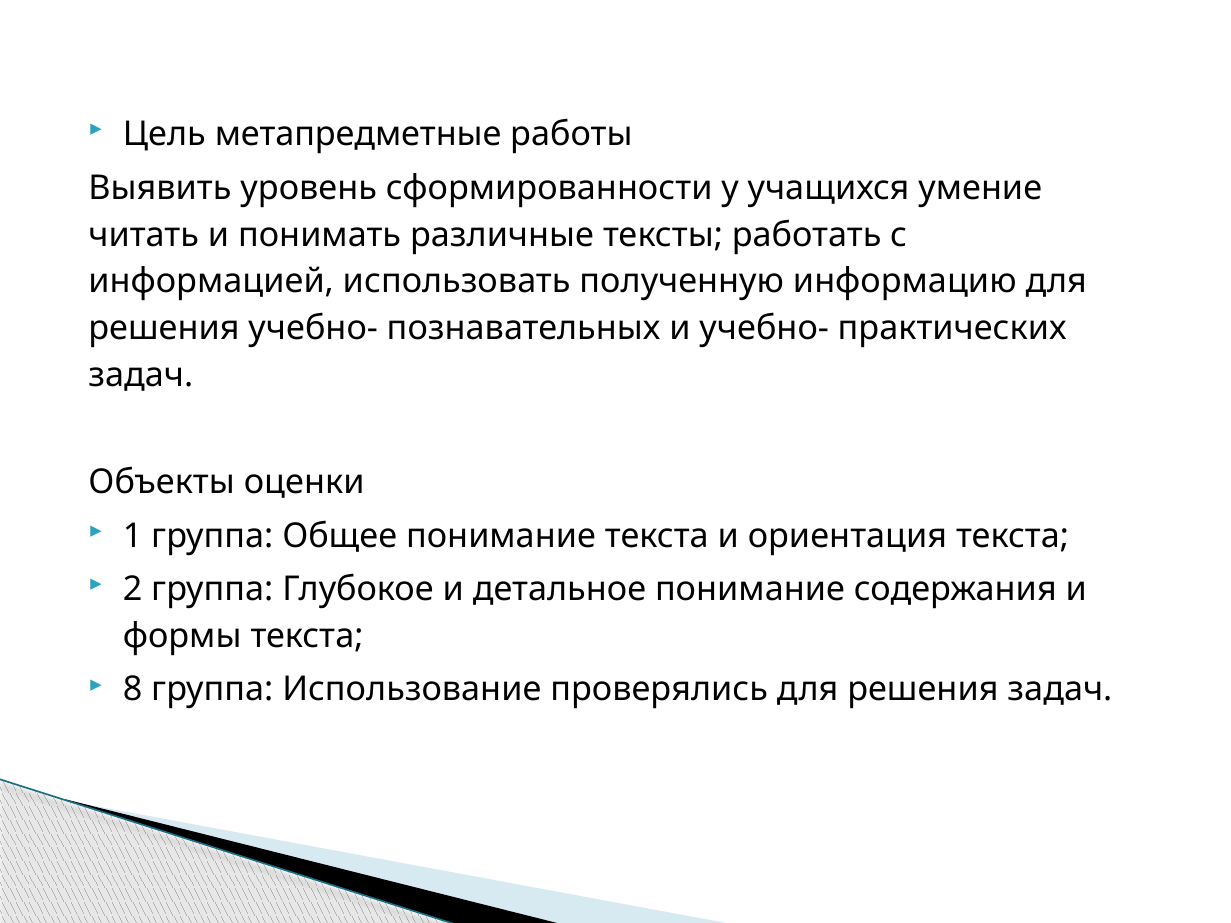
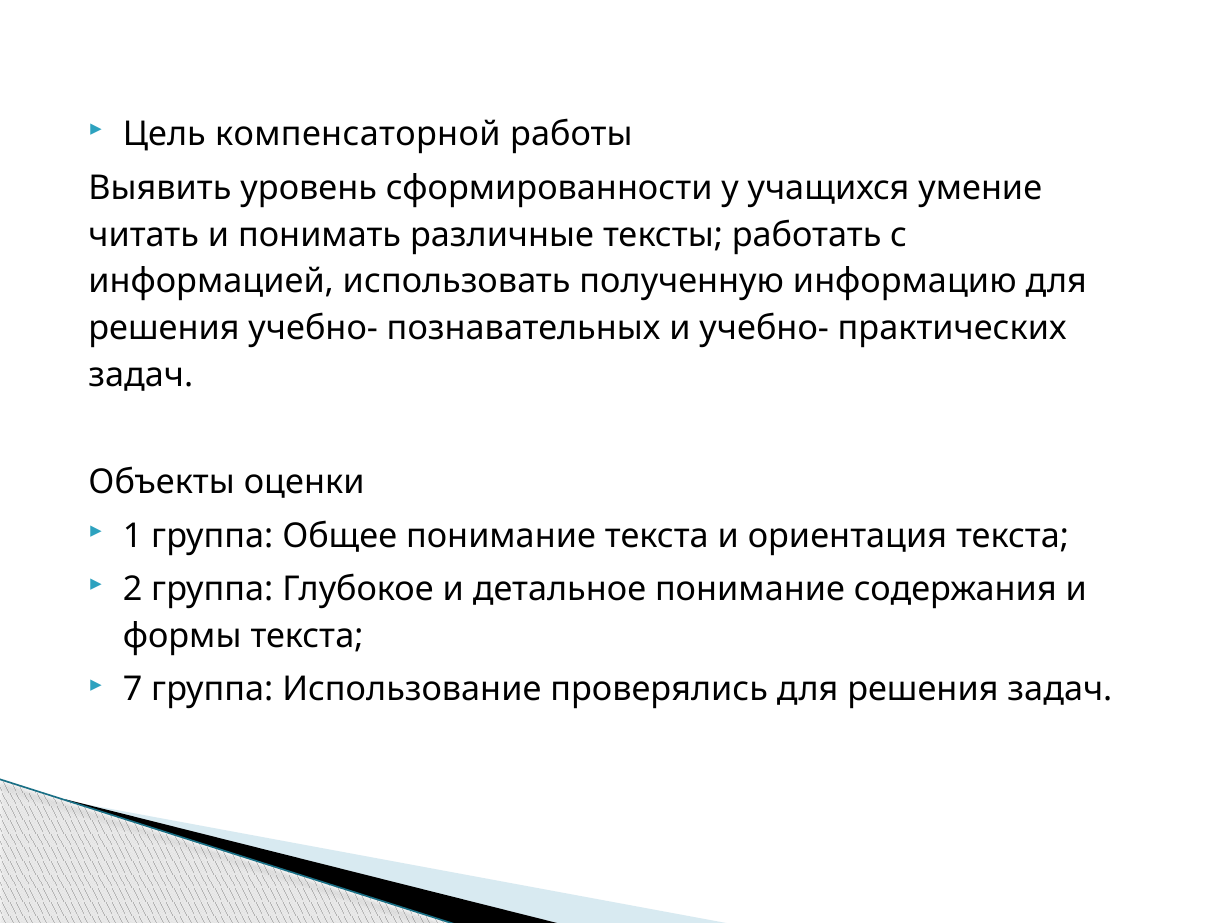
метапредметные: метапредметные -> компенсаторной
8: 8 -> 7
